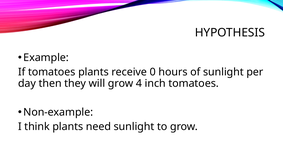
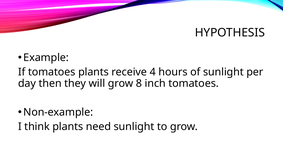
0: 0 -> 4
4: 4 -> 8
